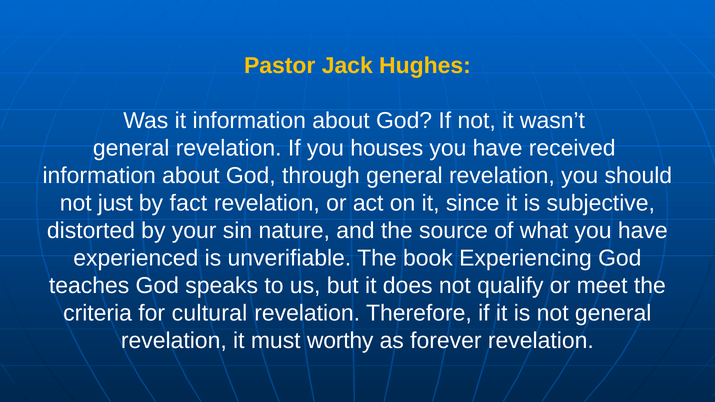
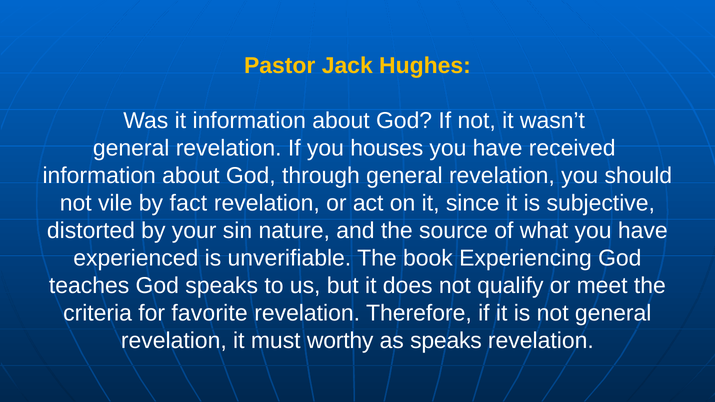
just: just -> vile
cultural: cultural -> favorite
as forever: forever -> speaks
